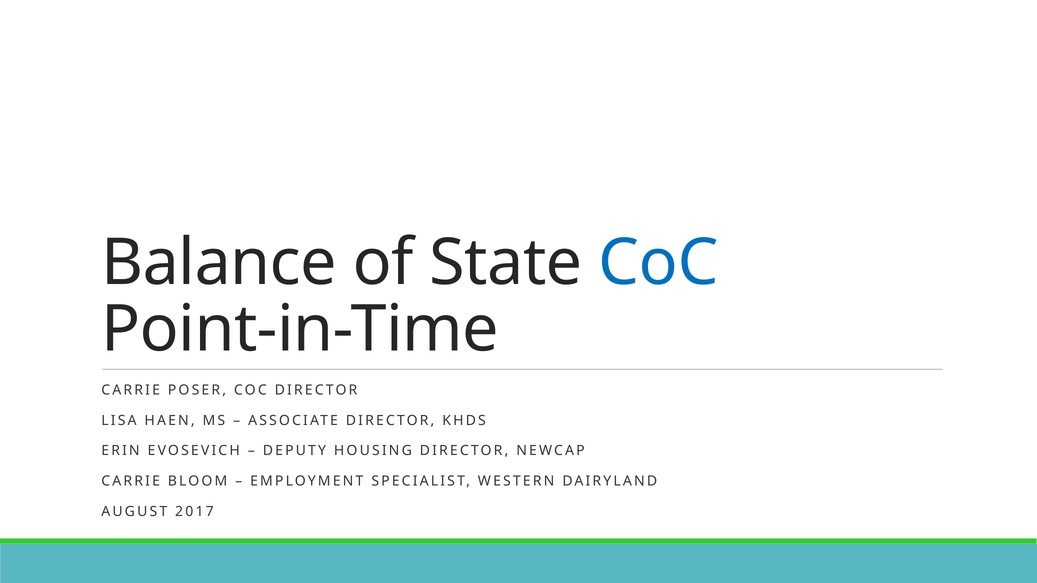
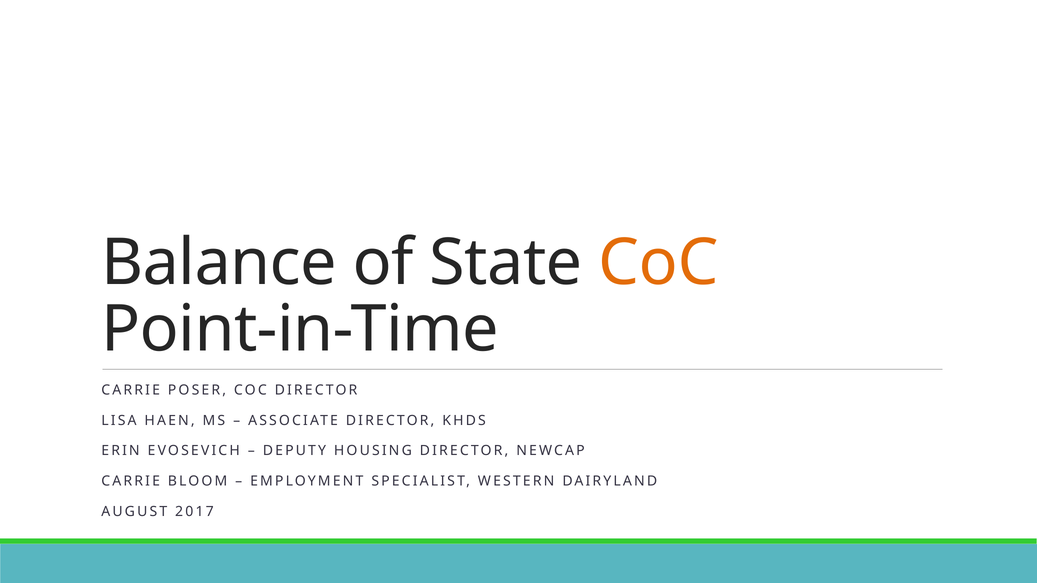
CoC at (658, 263) colour: blue -> orange
